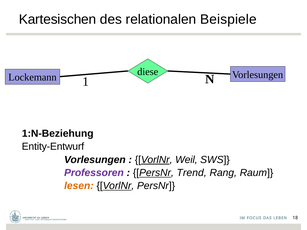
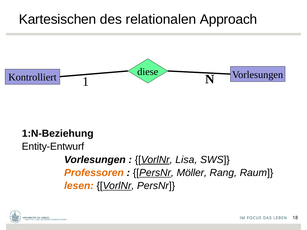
Beispiele: Beispiele -> Approach
Lockemann: Lockemann -> Kontrolliert
Weil: Weil -> Lisa
Professoren colour: purple -> orange
Trend: Trend -> Möller
